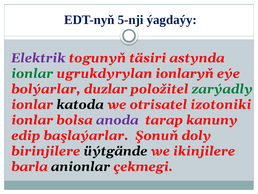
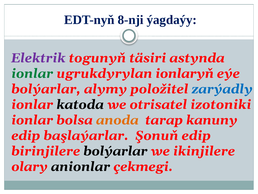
5-nji: 5-nji -> 8-nji
duzlar: duzlar -> alymy
zarýadly colour: green -> blue
anoda colour: purple -> orange
Şonuň doly: doly -> edip
birinjilere üýtgände: üýtgände -> bolýarlar
barla: barla -> olary
